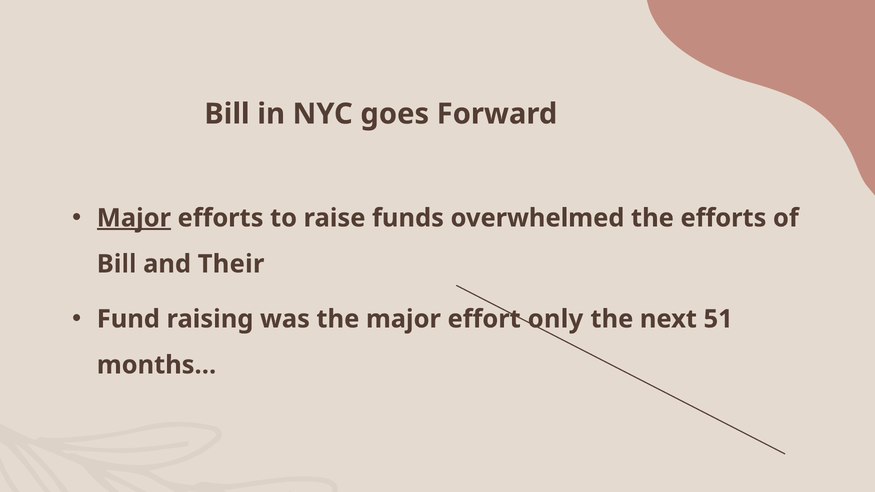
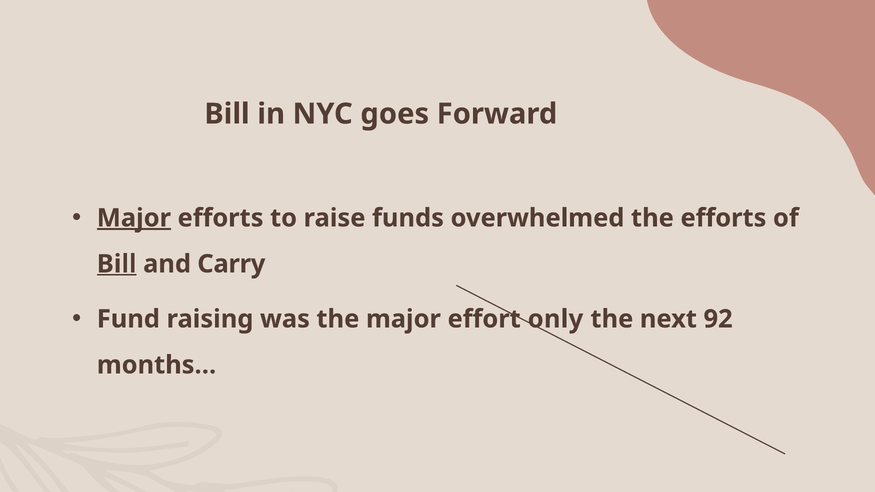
Bill at (117, 264) underline: none -> present
Their: Their -> Carry
51: 51 -> 92
